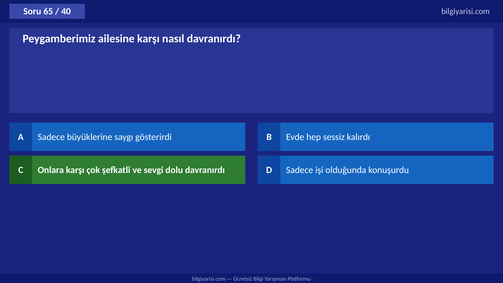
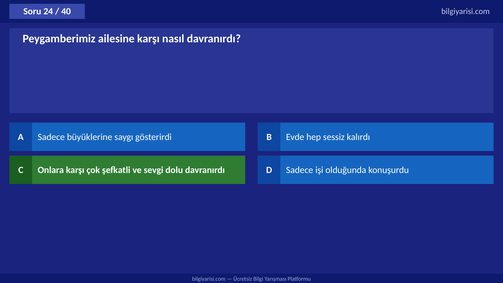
65: 65 -> 24
